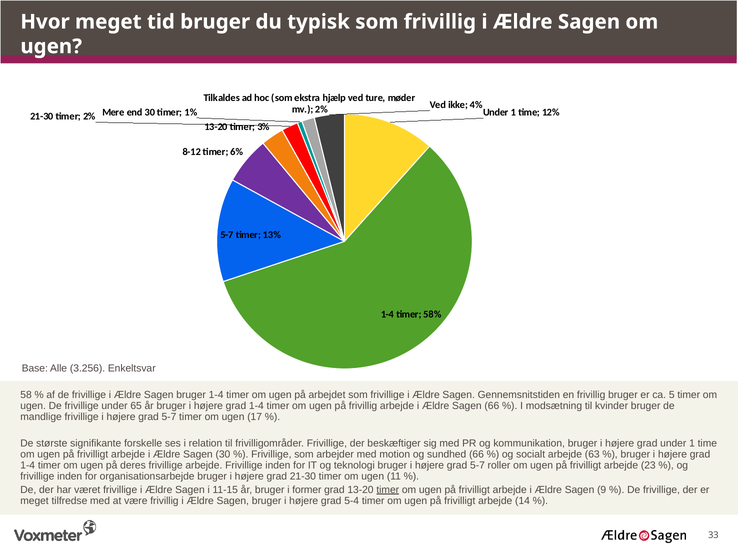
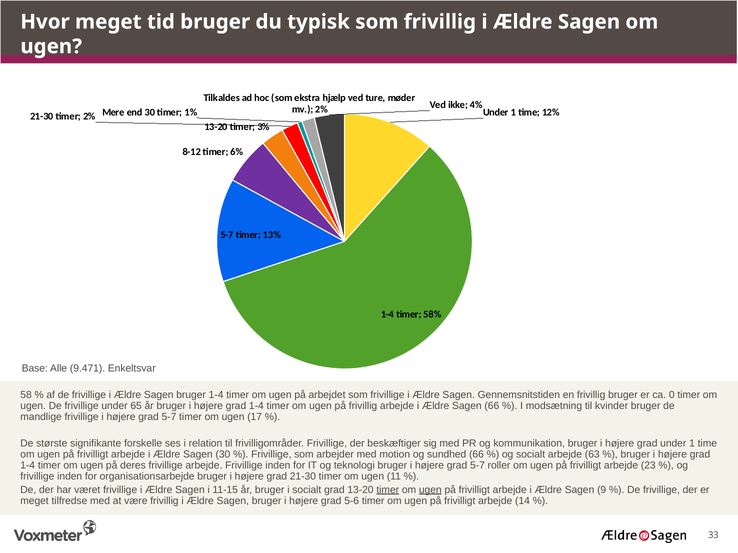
3.256: 3.256 -> 9.471
5: 5 -> 0
i former: former -> socialt
ugen at (430, 490) underline: none -> present
5-4: 5-4 -> 5-6
